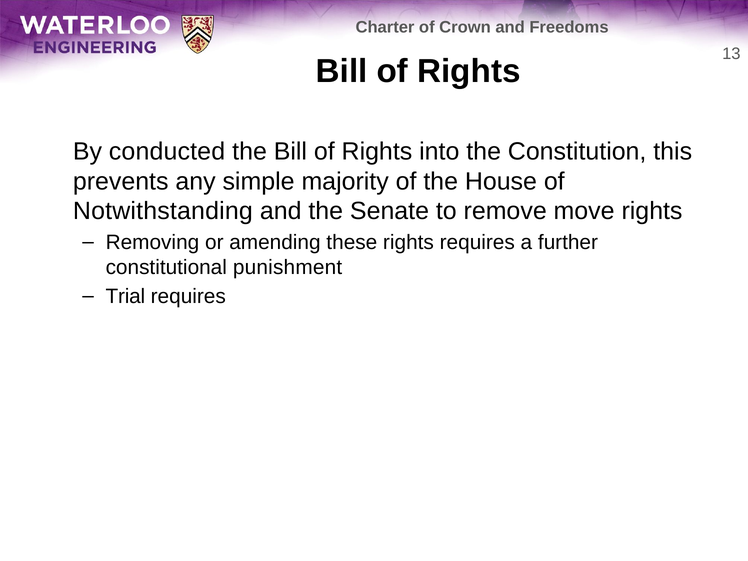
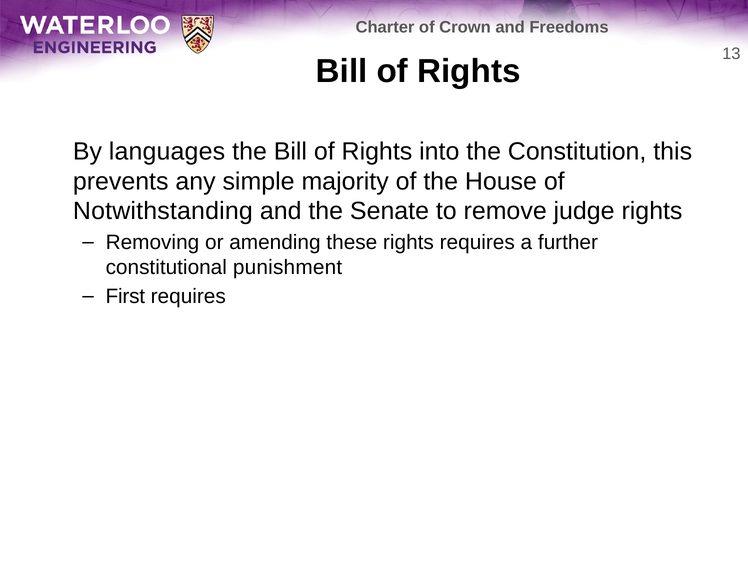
conducted: conducted -> languages
move: move -> judge
Trial: Trial -> First
